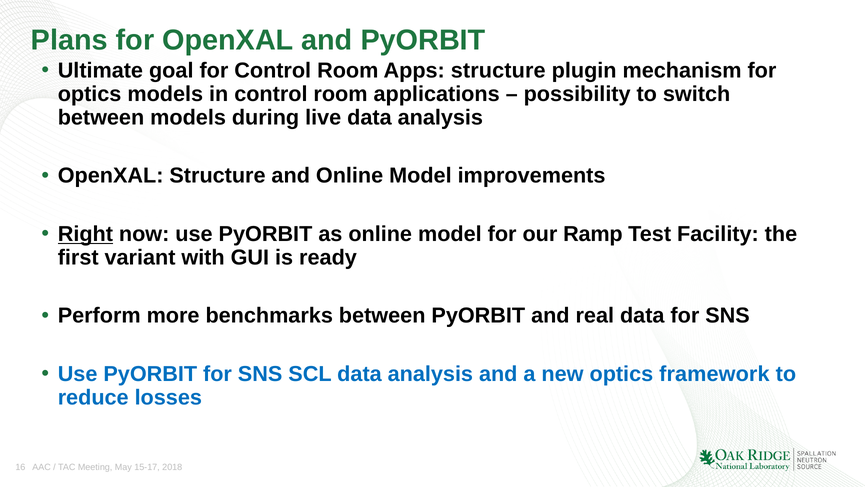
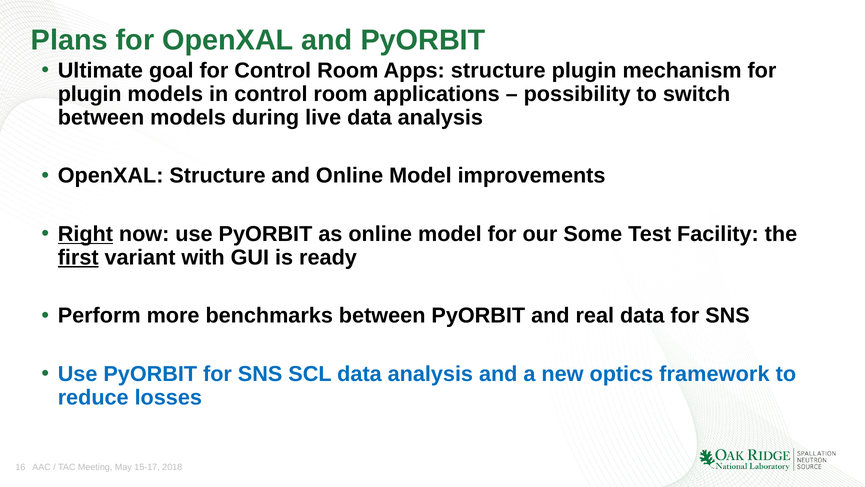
optics at (90, 94): optics -> plugin
Ramp: Ramp -> Some
first underline: none -> present
